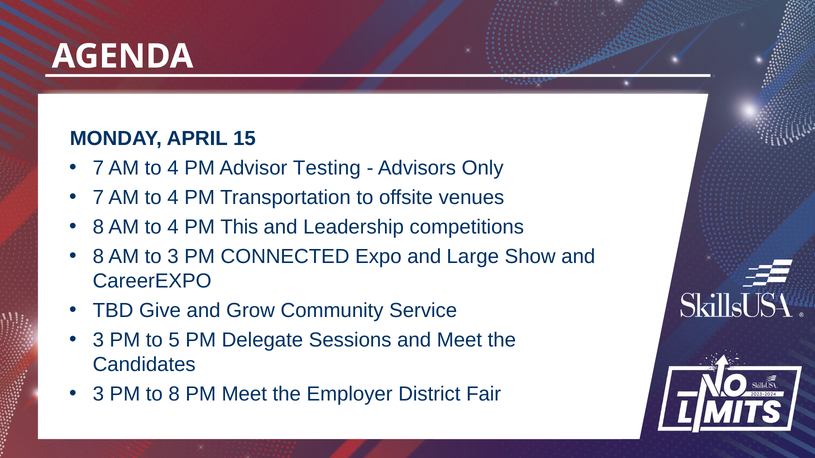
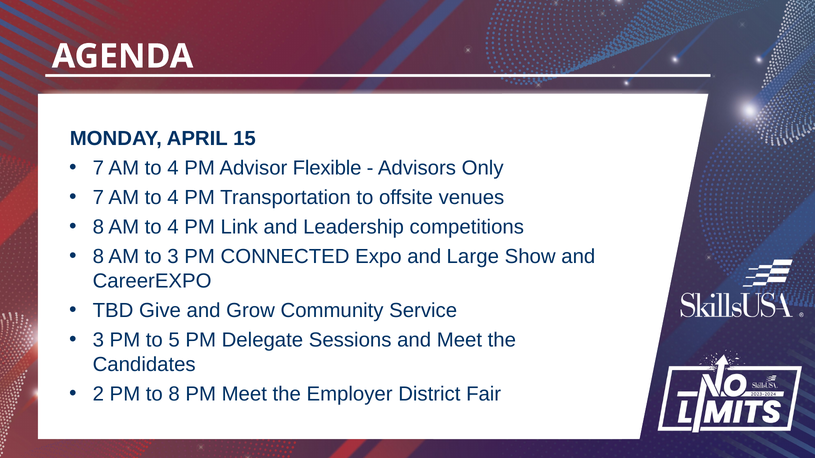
Testing: Testing -> Flexible
This: This -> Link
3 at (98, 395): 3 -> 2
